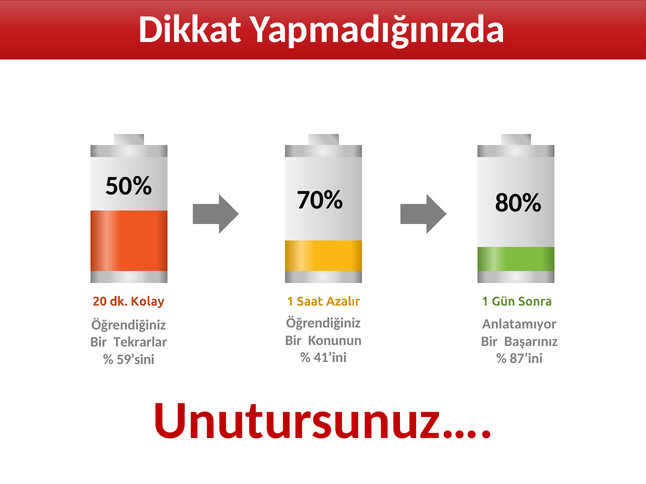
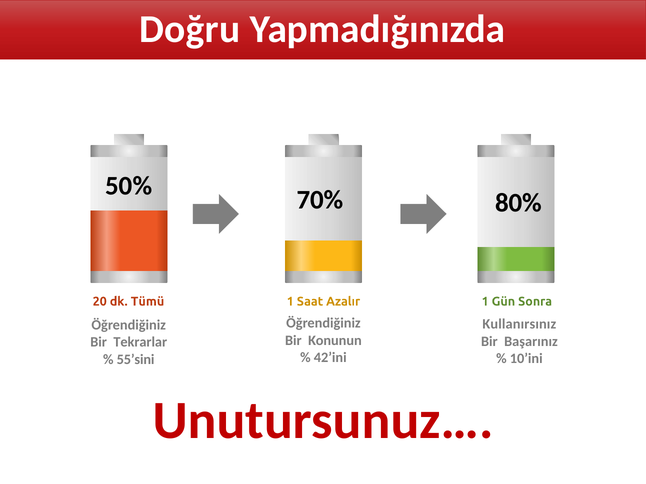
Dikkat: Dikkat -> Doğru
Kolay: Kolay -> Tümü
Anlatamıyor: Anlatamıyor -> Kullanırsınız
41’ini: 41’ini -> 42’ini
87’ini: 87’ini -> 10’ini
59’sini: 59’sini -> 55’sini
